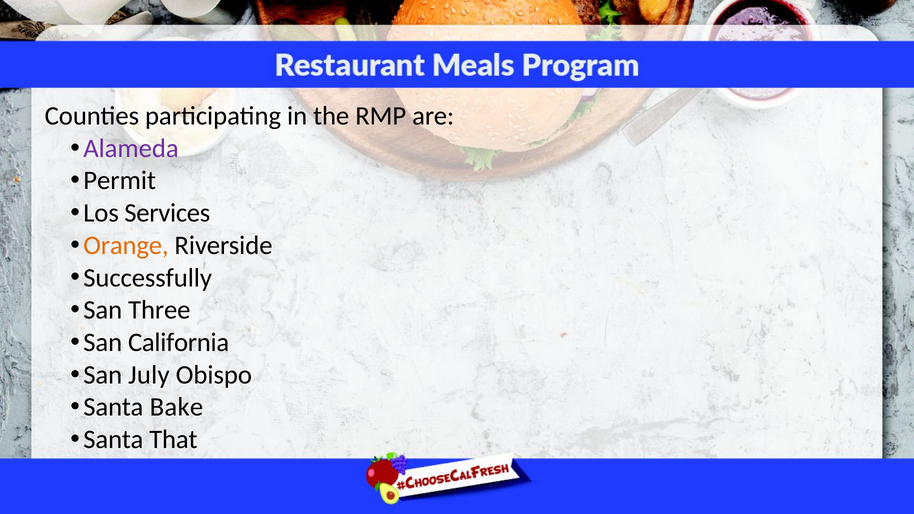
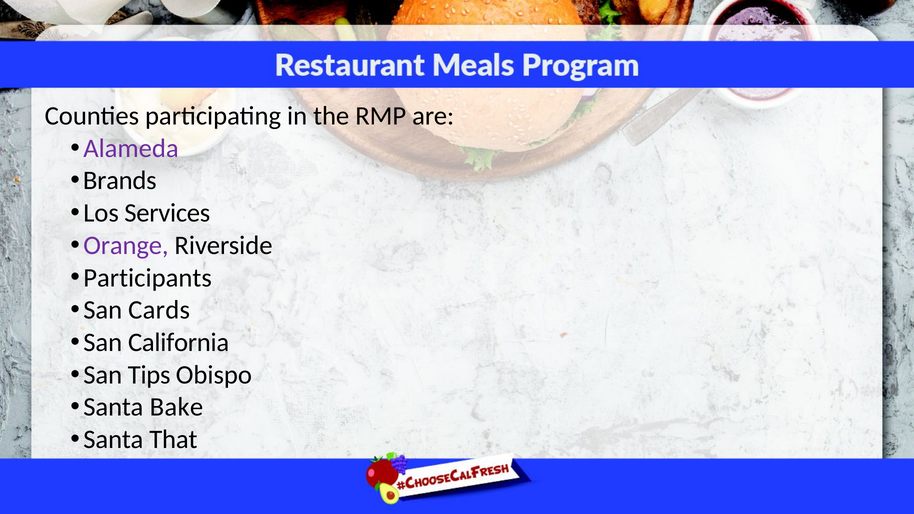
Permit: Permit -> Brands
Orange colour: orange -> purple
Successfully: Successfully -> Participants
Three: Three -> Cards
July: July -> Tips
